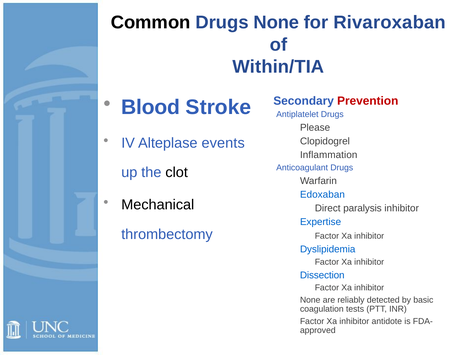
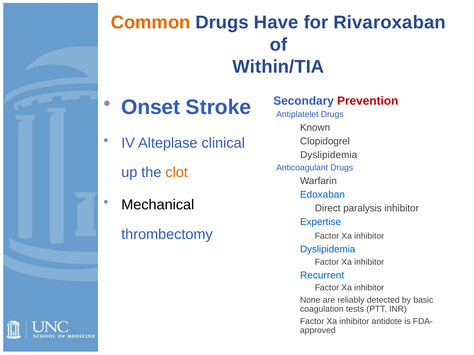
Common colour: black -> orange
Drugs None: None -> Have
Blood: Blood -> Onset
Please: Please -> Known
events: events -> clinical
Inflammation at (329, 155): Inflammation -> Dyslipidemia
clot colour: black -> orange
Dissection: Dissection -> Recurrent
